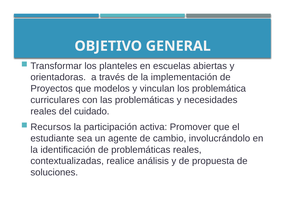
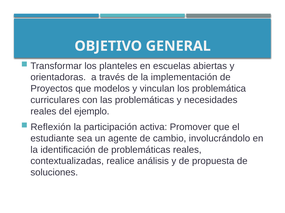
cuidado: cuidado -> ejemplo
Recursos: Recursos -> Reflexión
